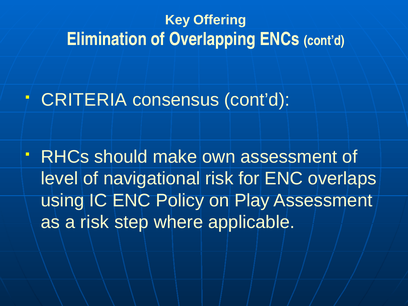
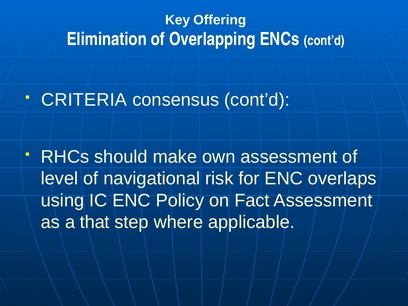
Play: Play -> Fact
a risk: risk -> that
